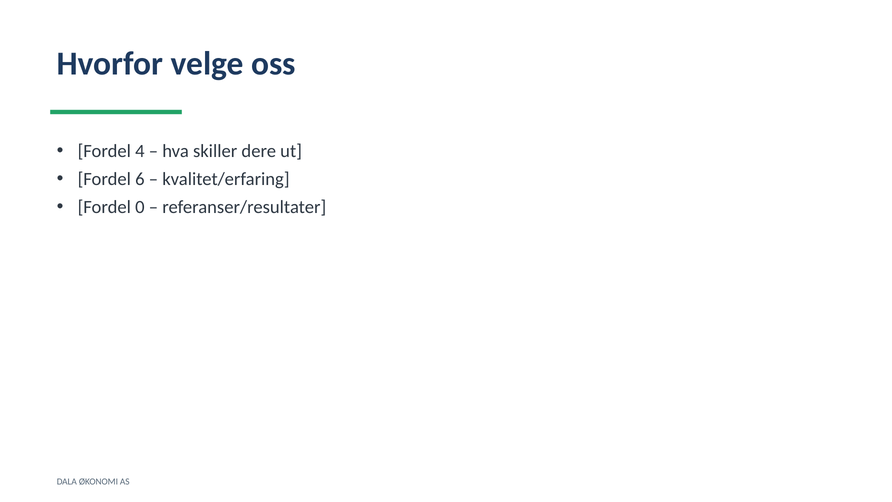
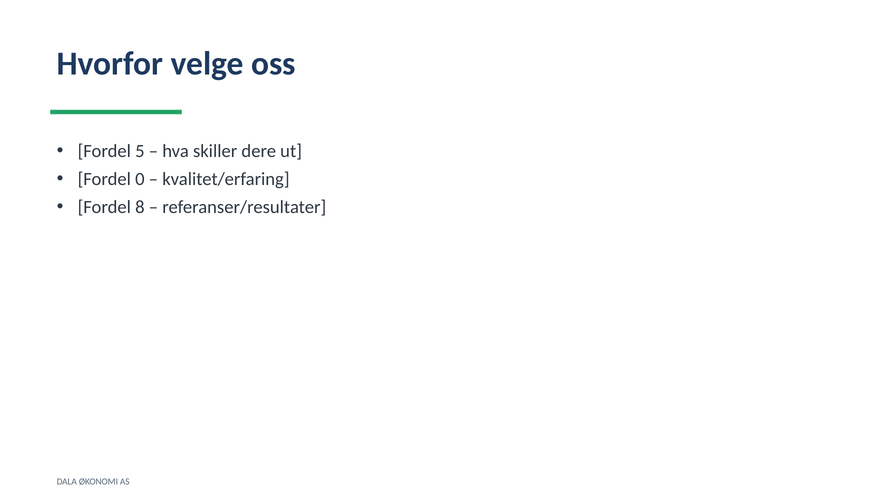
4: 4 -> 5
6: 6 -> 0
0: 0 -> 8
